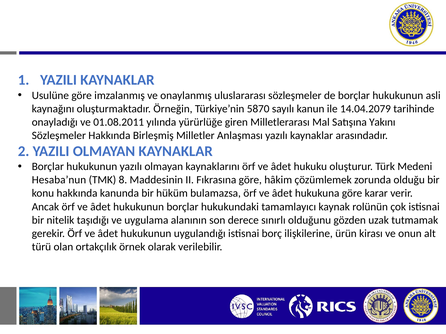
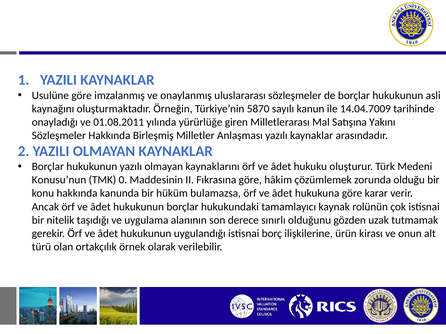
14.04.2079: 14.04.2079 -> 14.04.7009
Hesaba’nun: Hesaba’nun -> Konusu’nun
8: 8 -> 0
